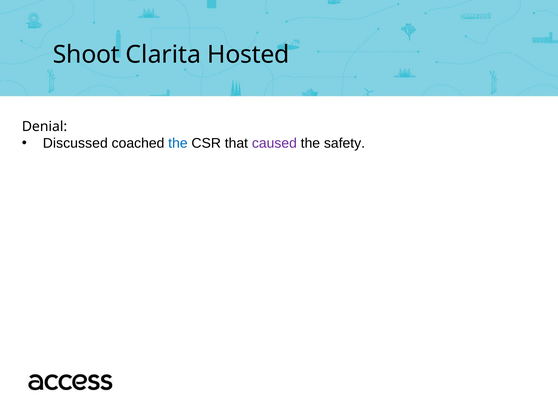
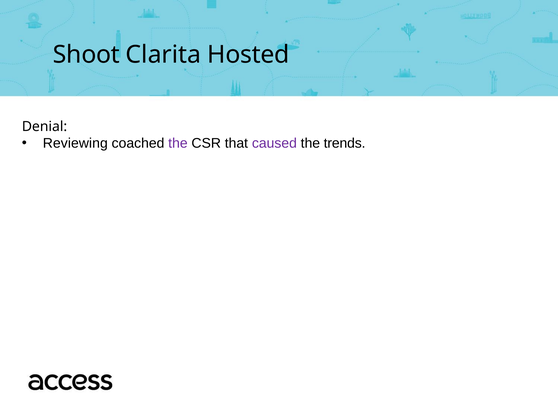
Discussed: Discussed -> Reviewing
the at (178, 143) colour: blue -> purple
safety: safety -> trends
